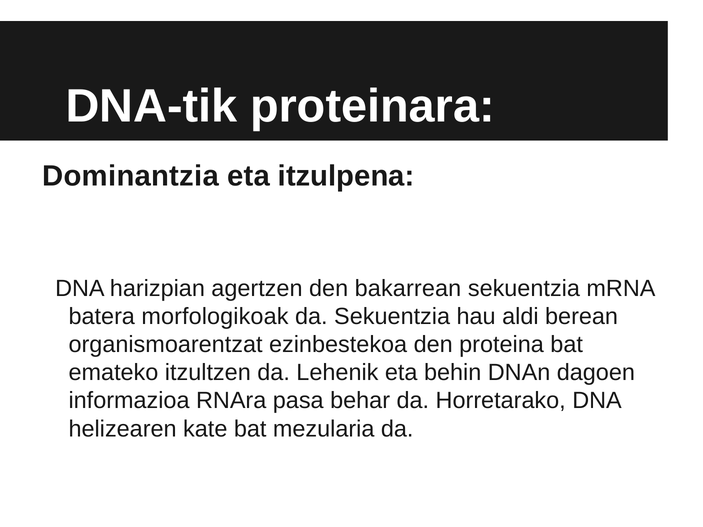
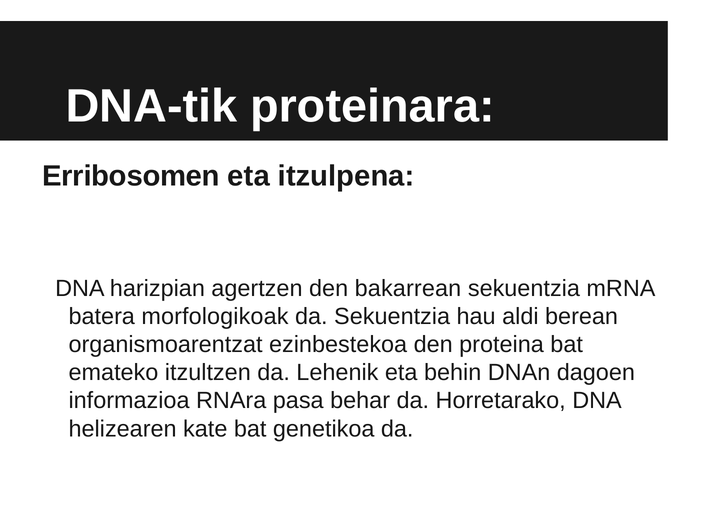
Dominantzia: Dominantzia -> Erribosomen
mezularia: mezularia -> genetikoa
